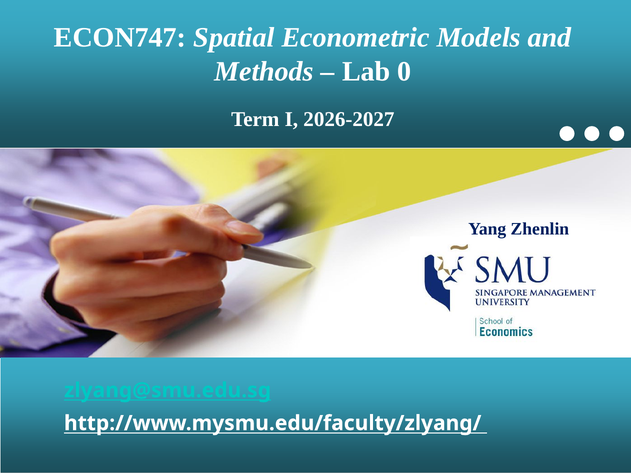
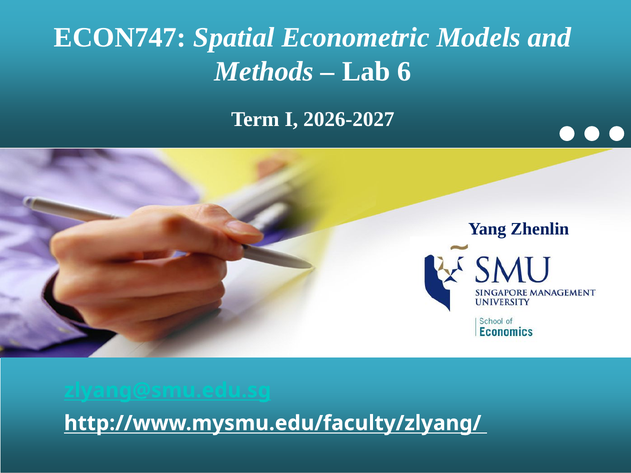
0: 0 -> 6
